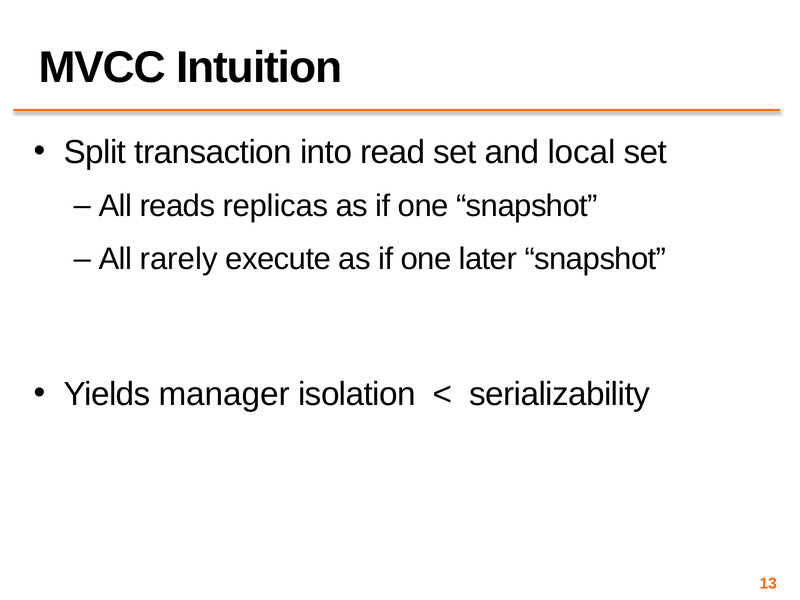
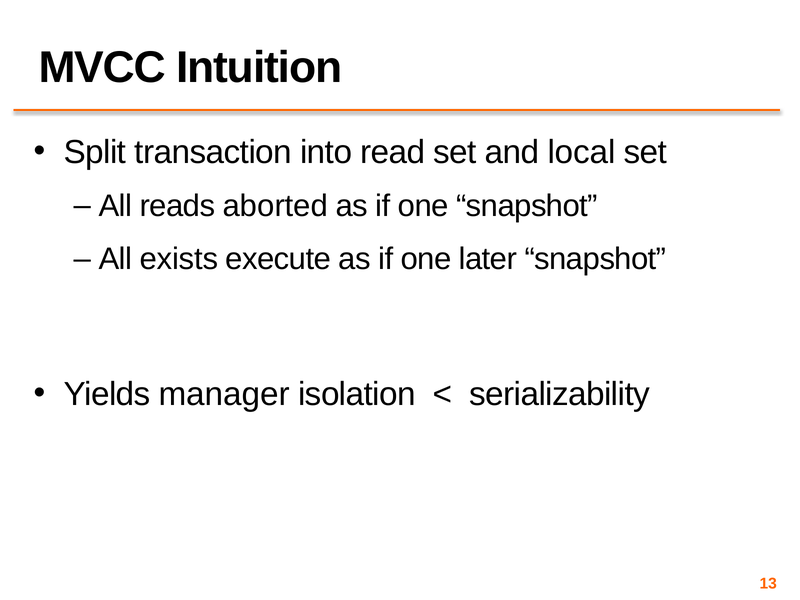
replicas: replicas -> aborted
rarely: rarely -> exists
